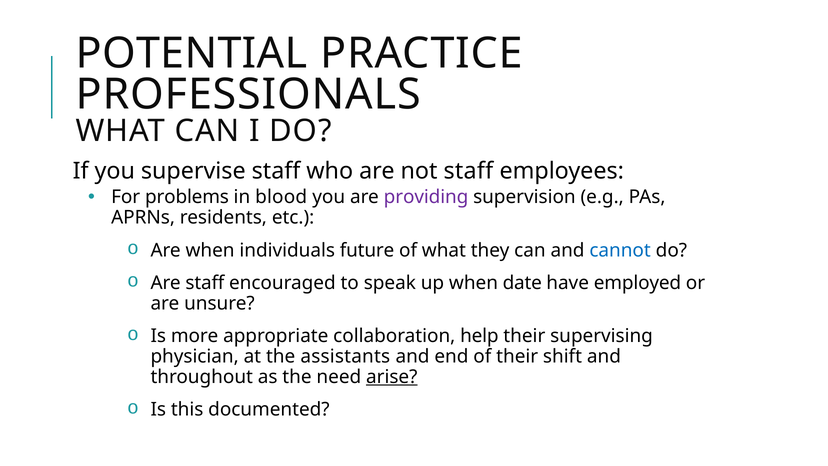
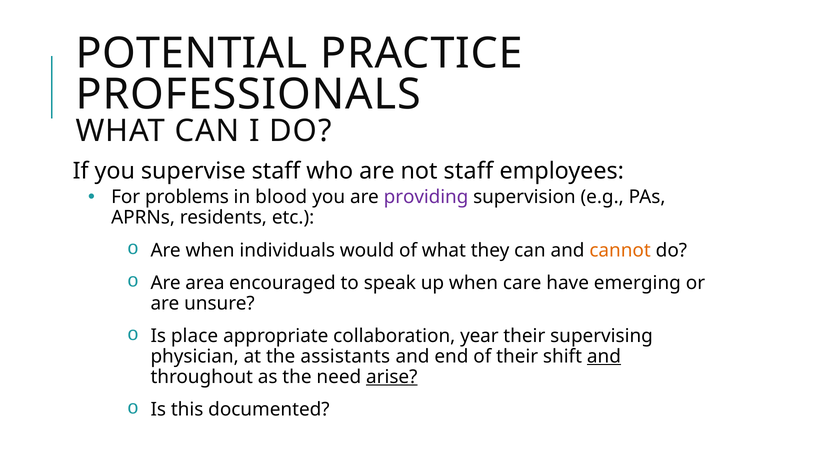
future: future -> would
cannot colour: blue -> orange
Are staff: staff -> area
date: date -> care
employed: employed -> emerging
more: more -> place
help: help -> year
and at (604, 356) underline: none -> present
